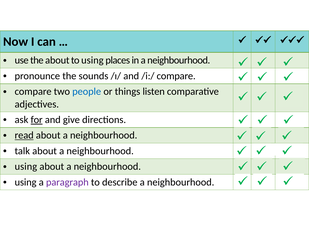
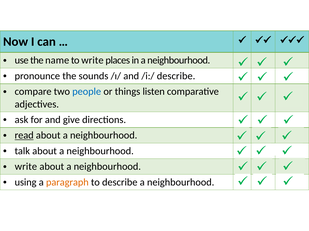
the about: about -> name
to using: using -> write
/i:/ compare: compare -> describe
for underline: present -> none
using at (26, 167): using -> write
paragraph colour: purple -> orange
